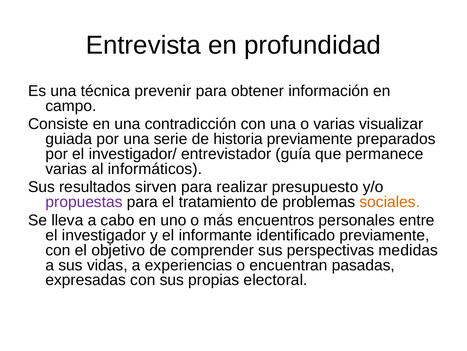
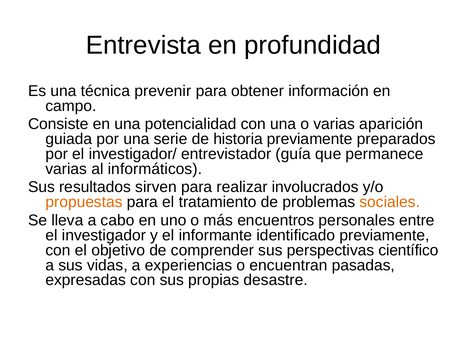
contradicción: contradicción -> potencialidad
visualizar: visualizar -> aparición
presupuesto: presupuesto -> involucrados
propuestas colour: purple -> orange
medidas: medidas -> científico
electoral: electoral -> desastre
